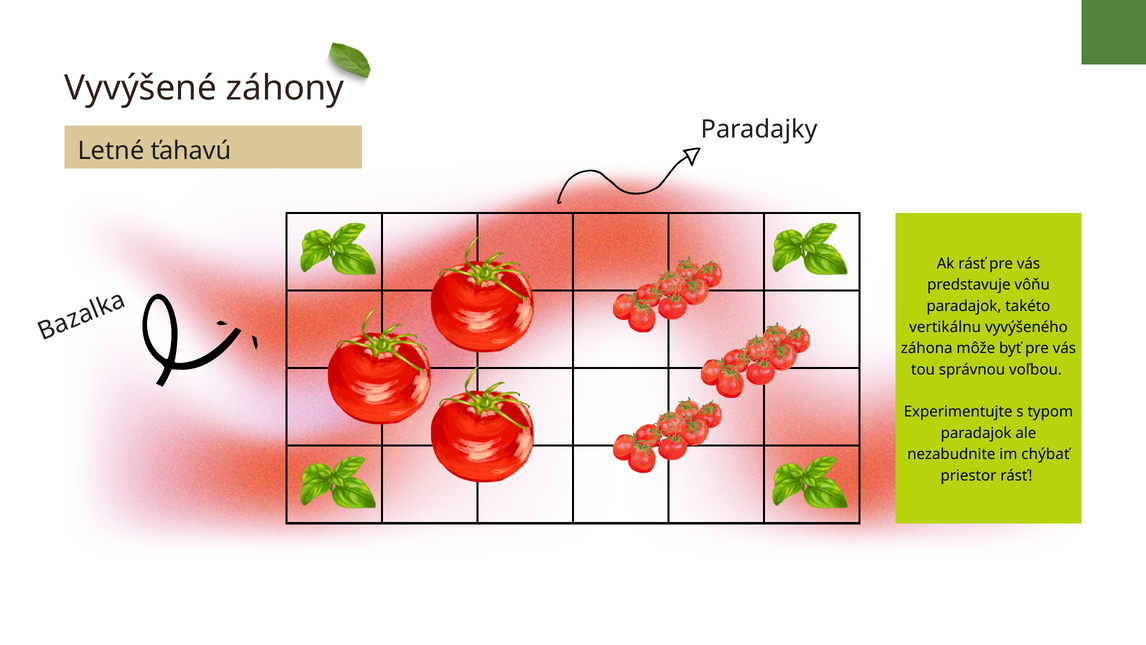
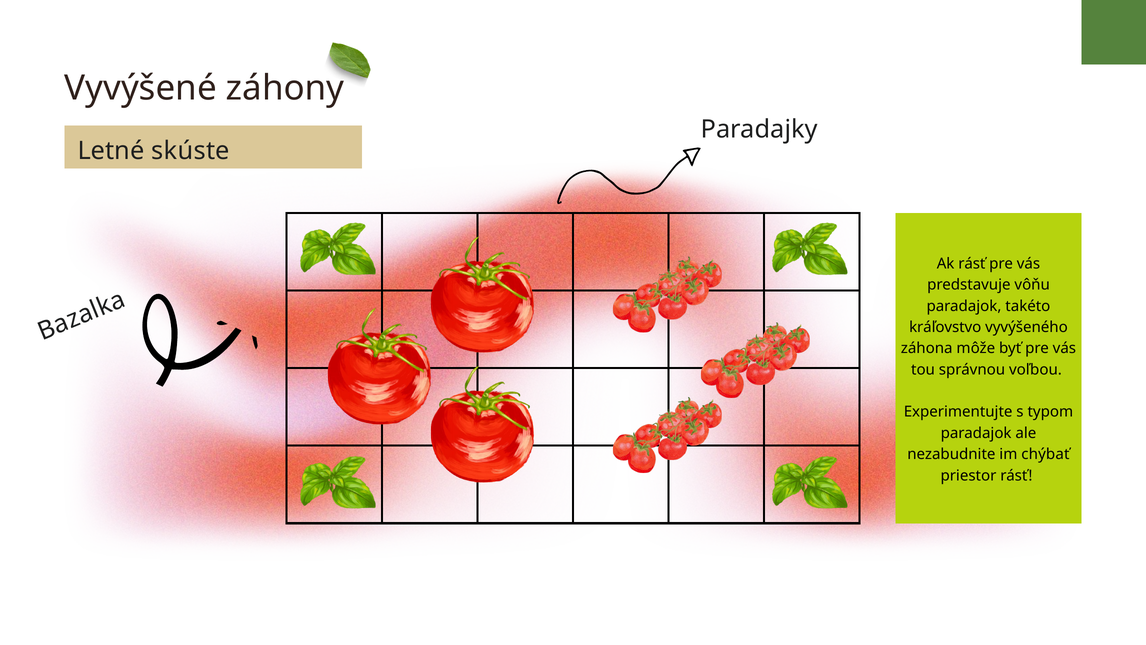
ťahavú: ťahavú -> skúste
vertikálnu: vertikálnu -> kráľovstvo
